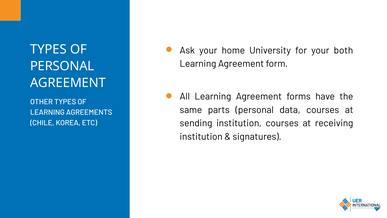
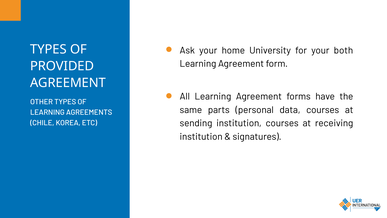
PERSONAL at (62, 66): PERSONAL -> PROVIDED
